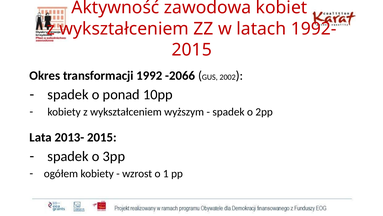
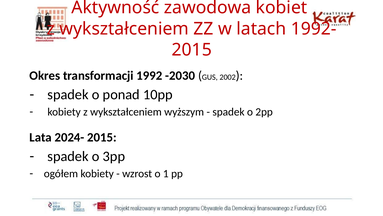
-2066: -2066 -> -2030
2013-: 2013- -> 2024-
